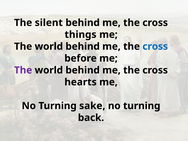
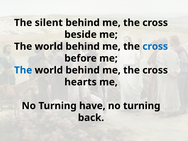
things: things -> beside
The at (23, 70) colour: purple -> blue
sake: sake -> have
